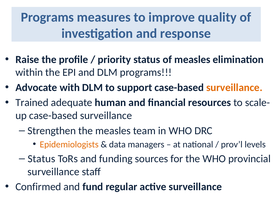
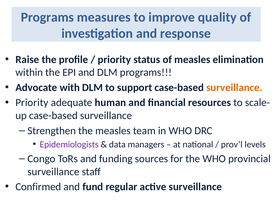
Trained at (32, 103): Trained -> Priority
Epidemiologists colour: orange -> purple
Status at (41, 159): Status -> Congo
